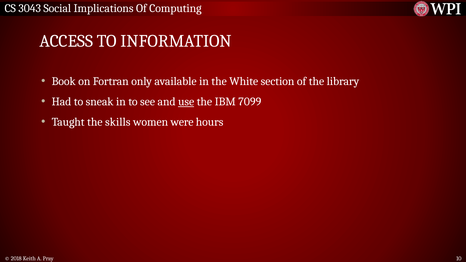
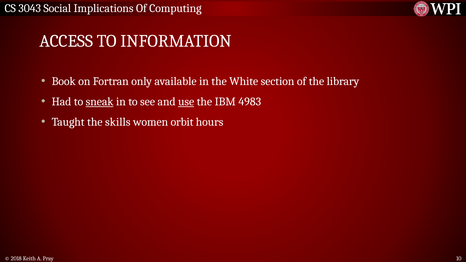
sneak underline: none -> present
7099: 7099 -> 4983
were: were -> orbit
